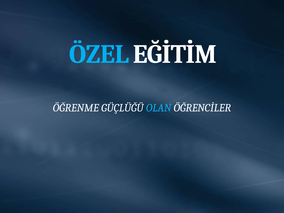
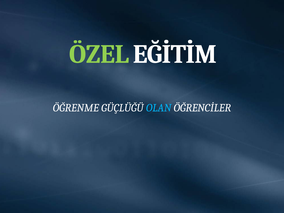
ÖZEL colour: light blue -> light green
